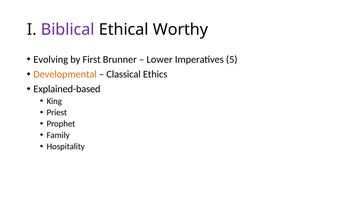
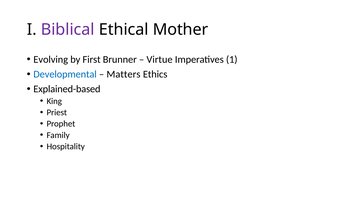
Worthy: Worthy -> Mother
Lower: Lower -> Virtue
5: 5 -> 1
Developmental colour: orange -> blue
Classical: Classical -> Matters
